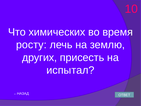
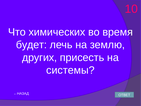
росту: росту -> будет
испытал: испытал -> системы
